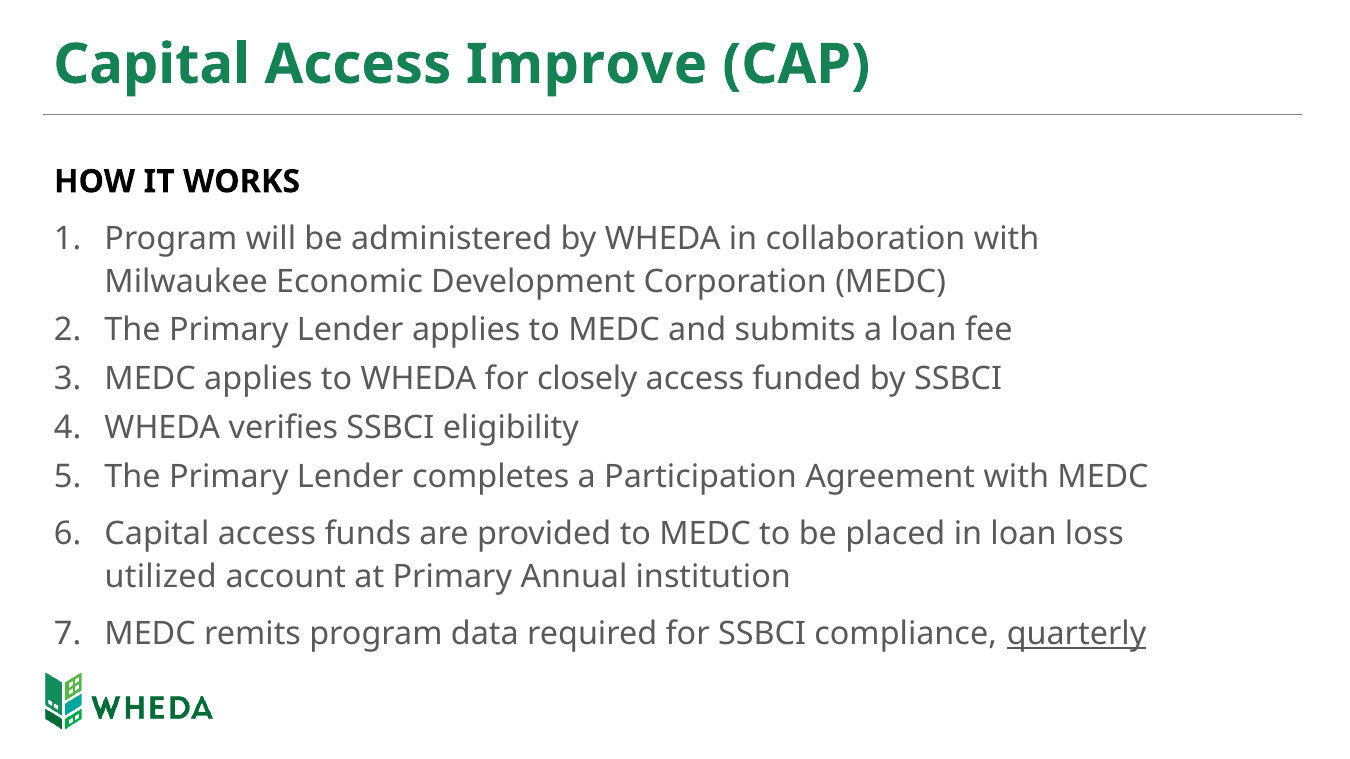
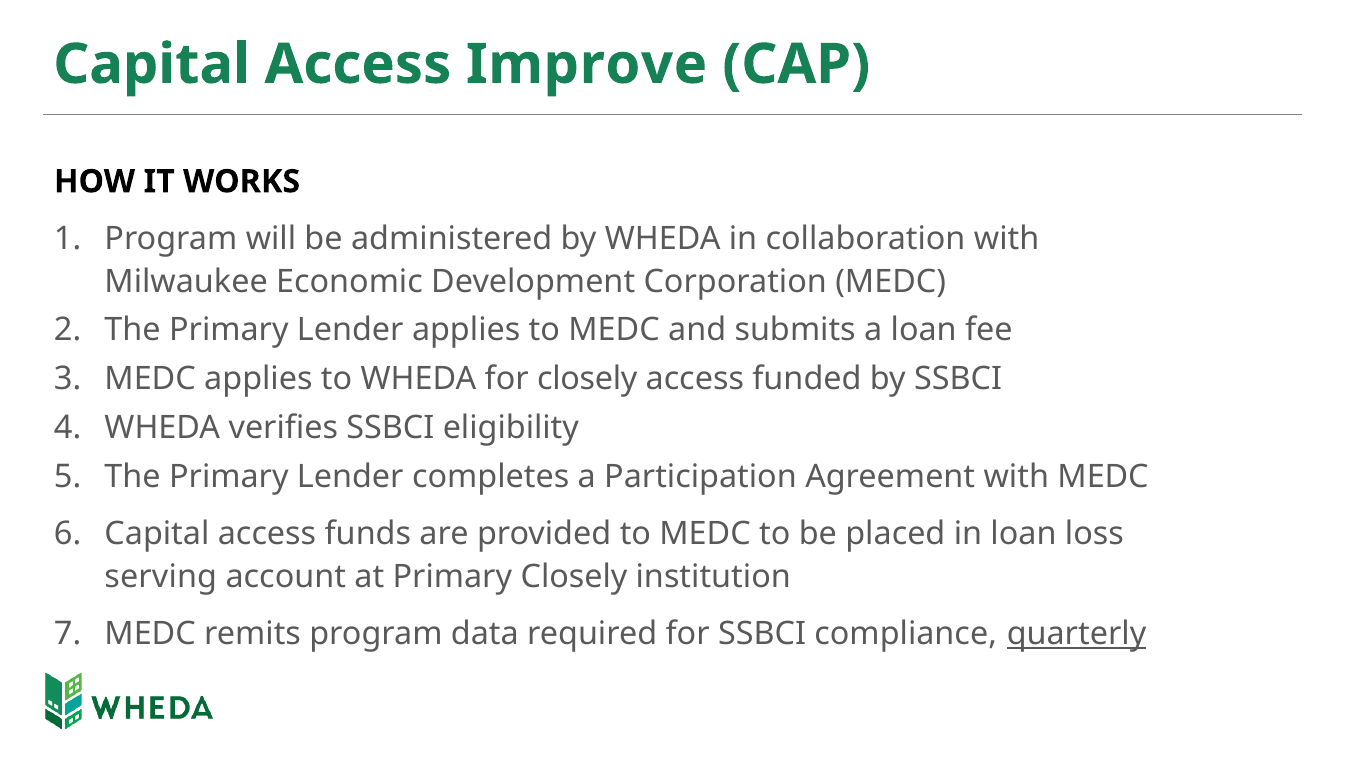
utilized: utilized -> serving
Primary Annual: Annual -> Closely
